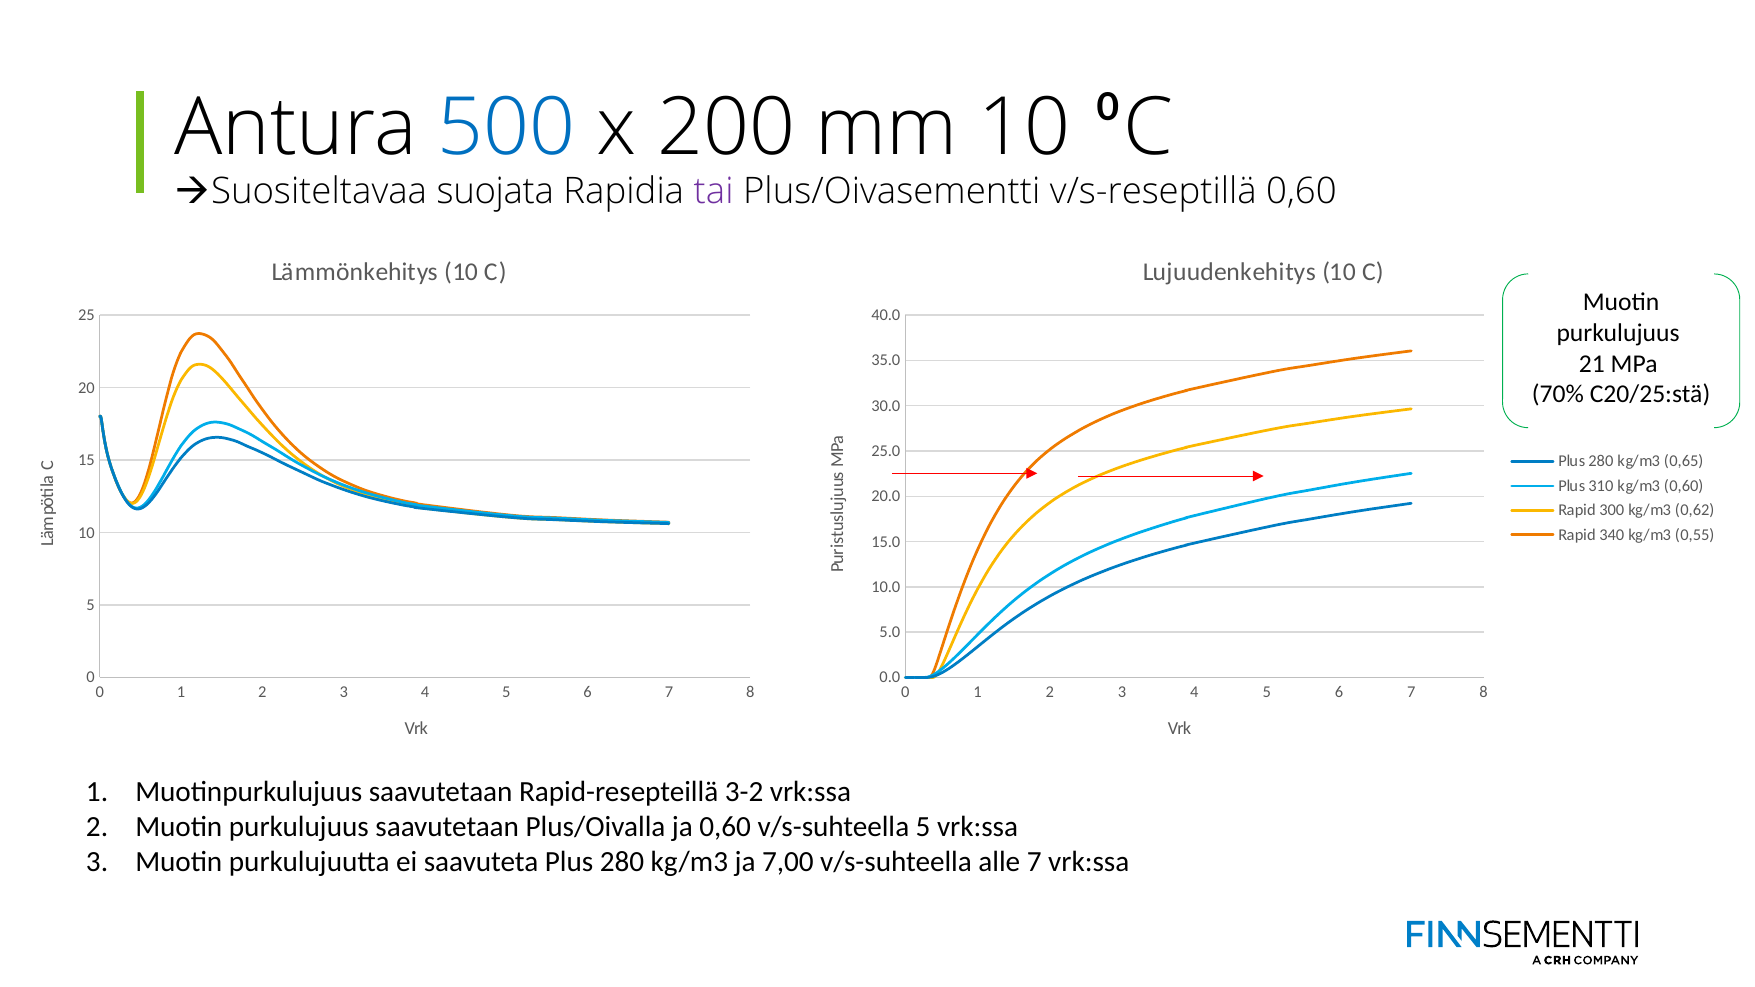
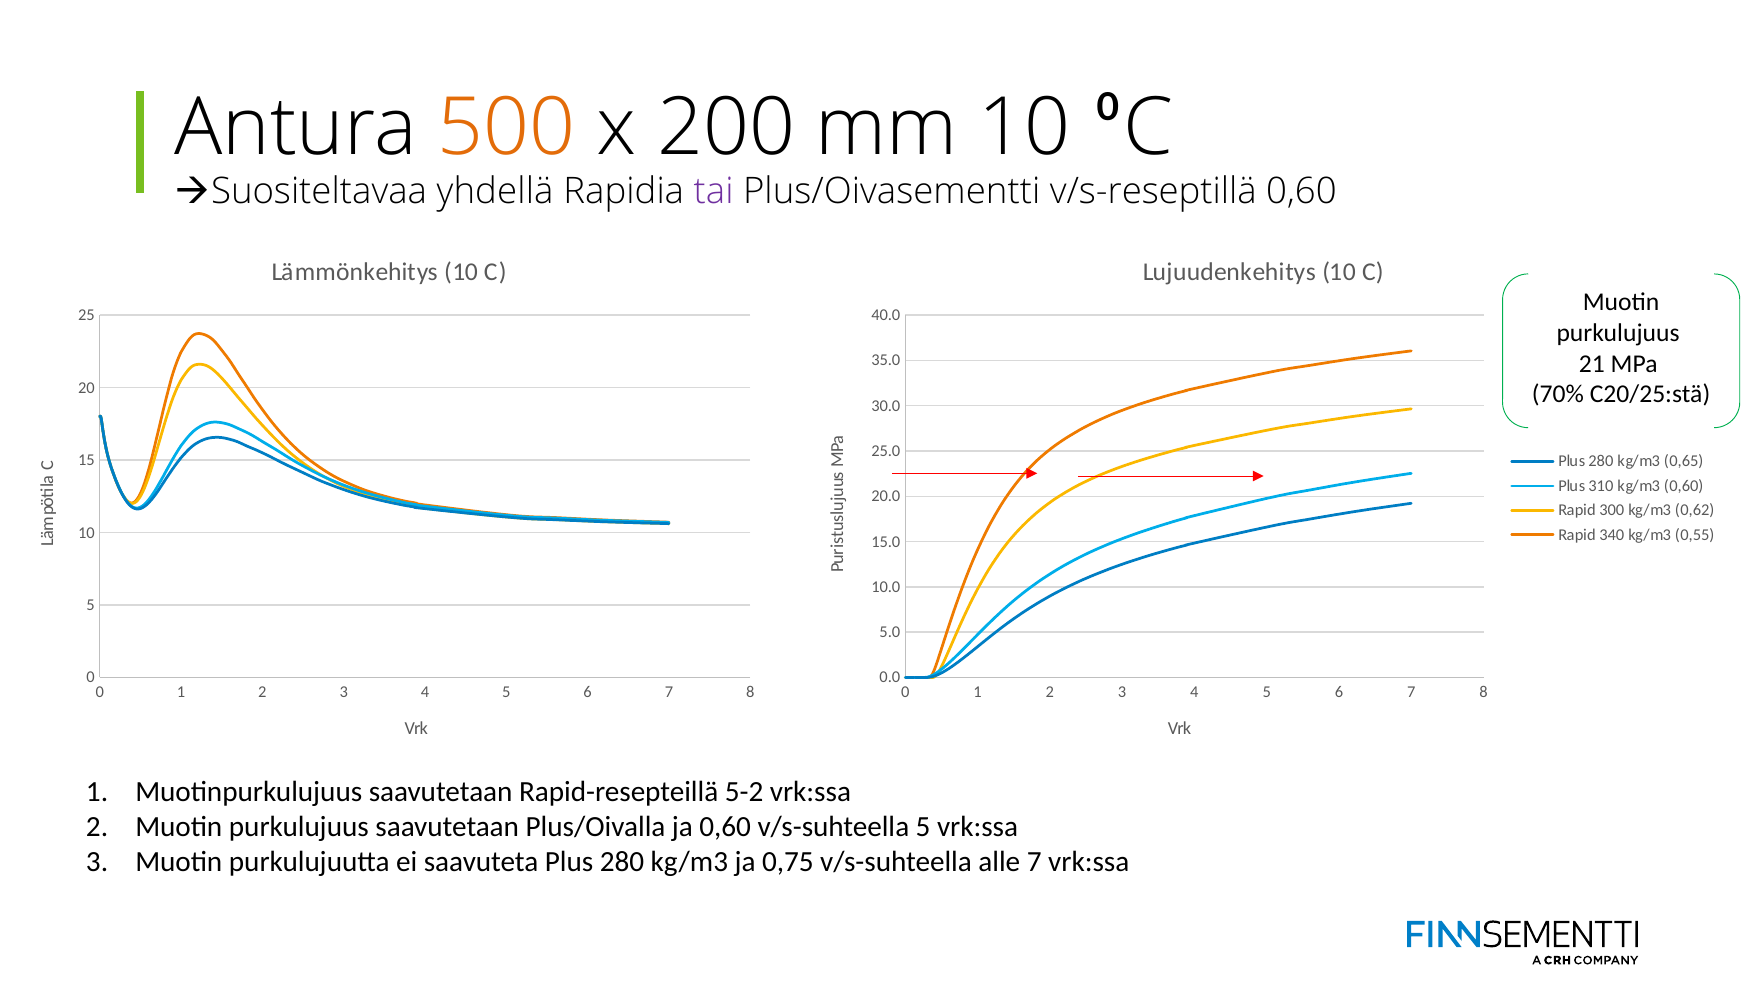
500 colour: blue -> orange
suojata: suojata -> yhdellä
3-2: 3-2 -> 5-2
7,00: 7,00 -> 0,75
